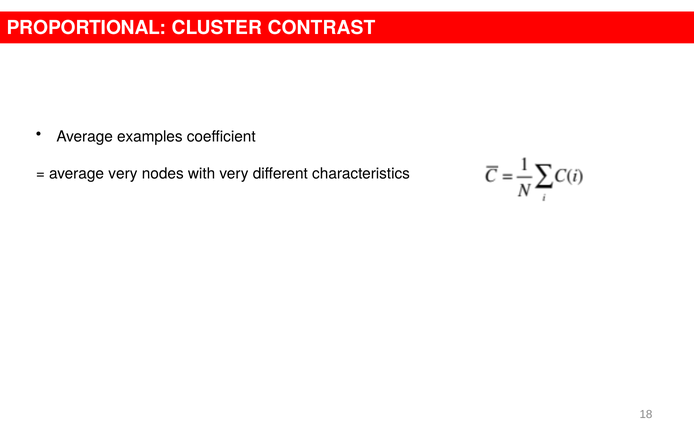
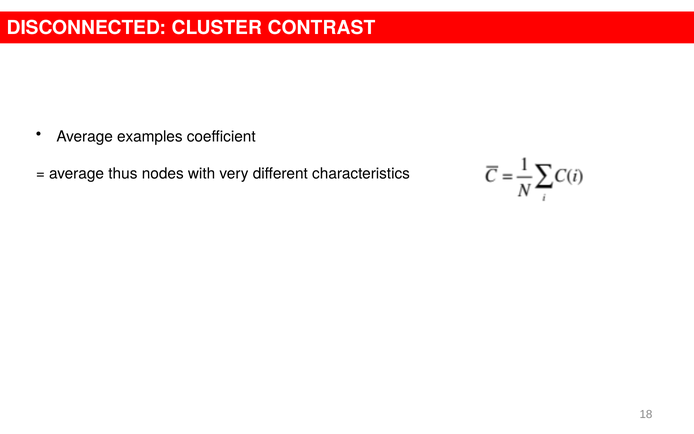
PROPORTIONAL: PROPORTIONAL -> DISCONNECTED
average very: very -> thus
